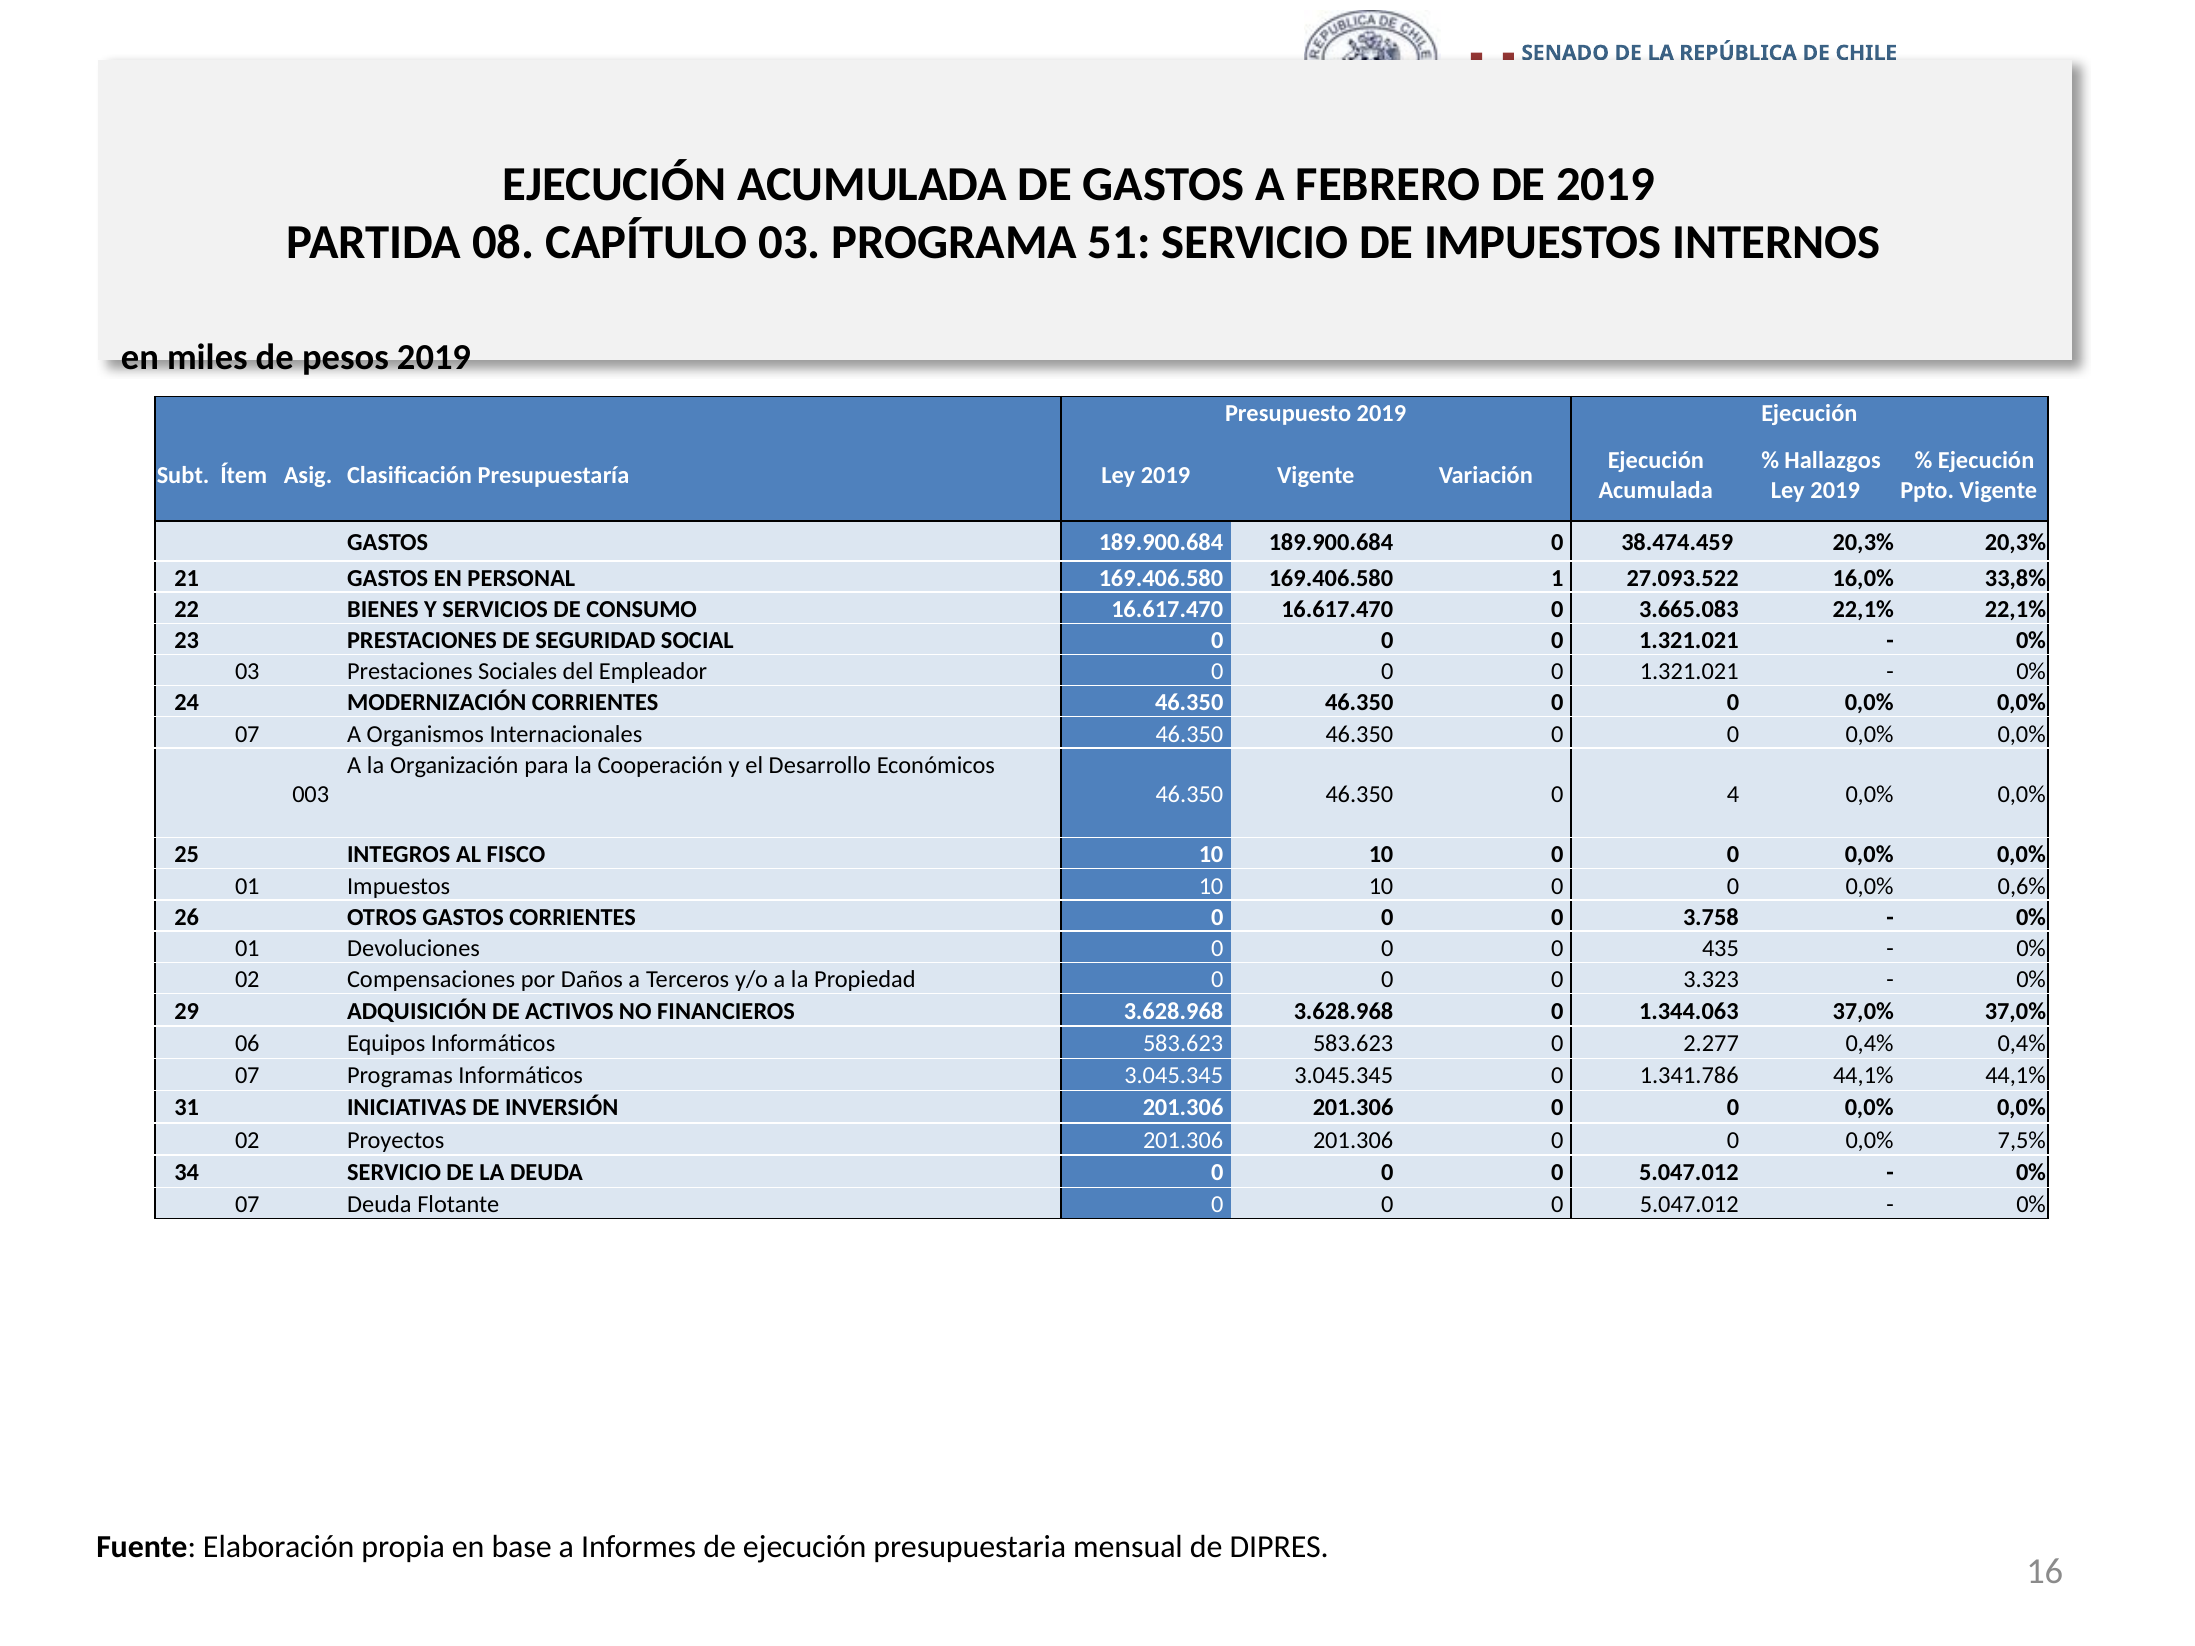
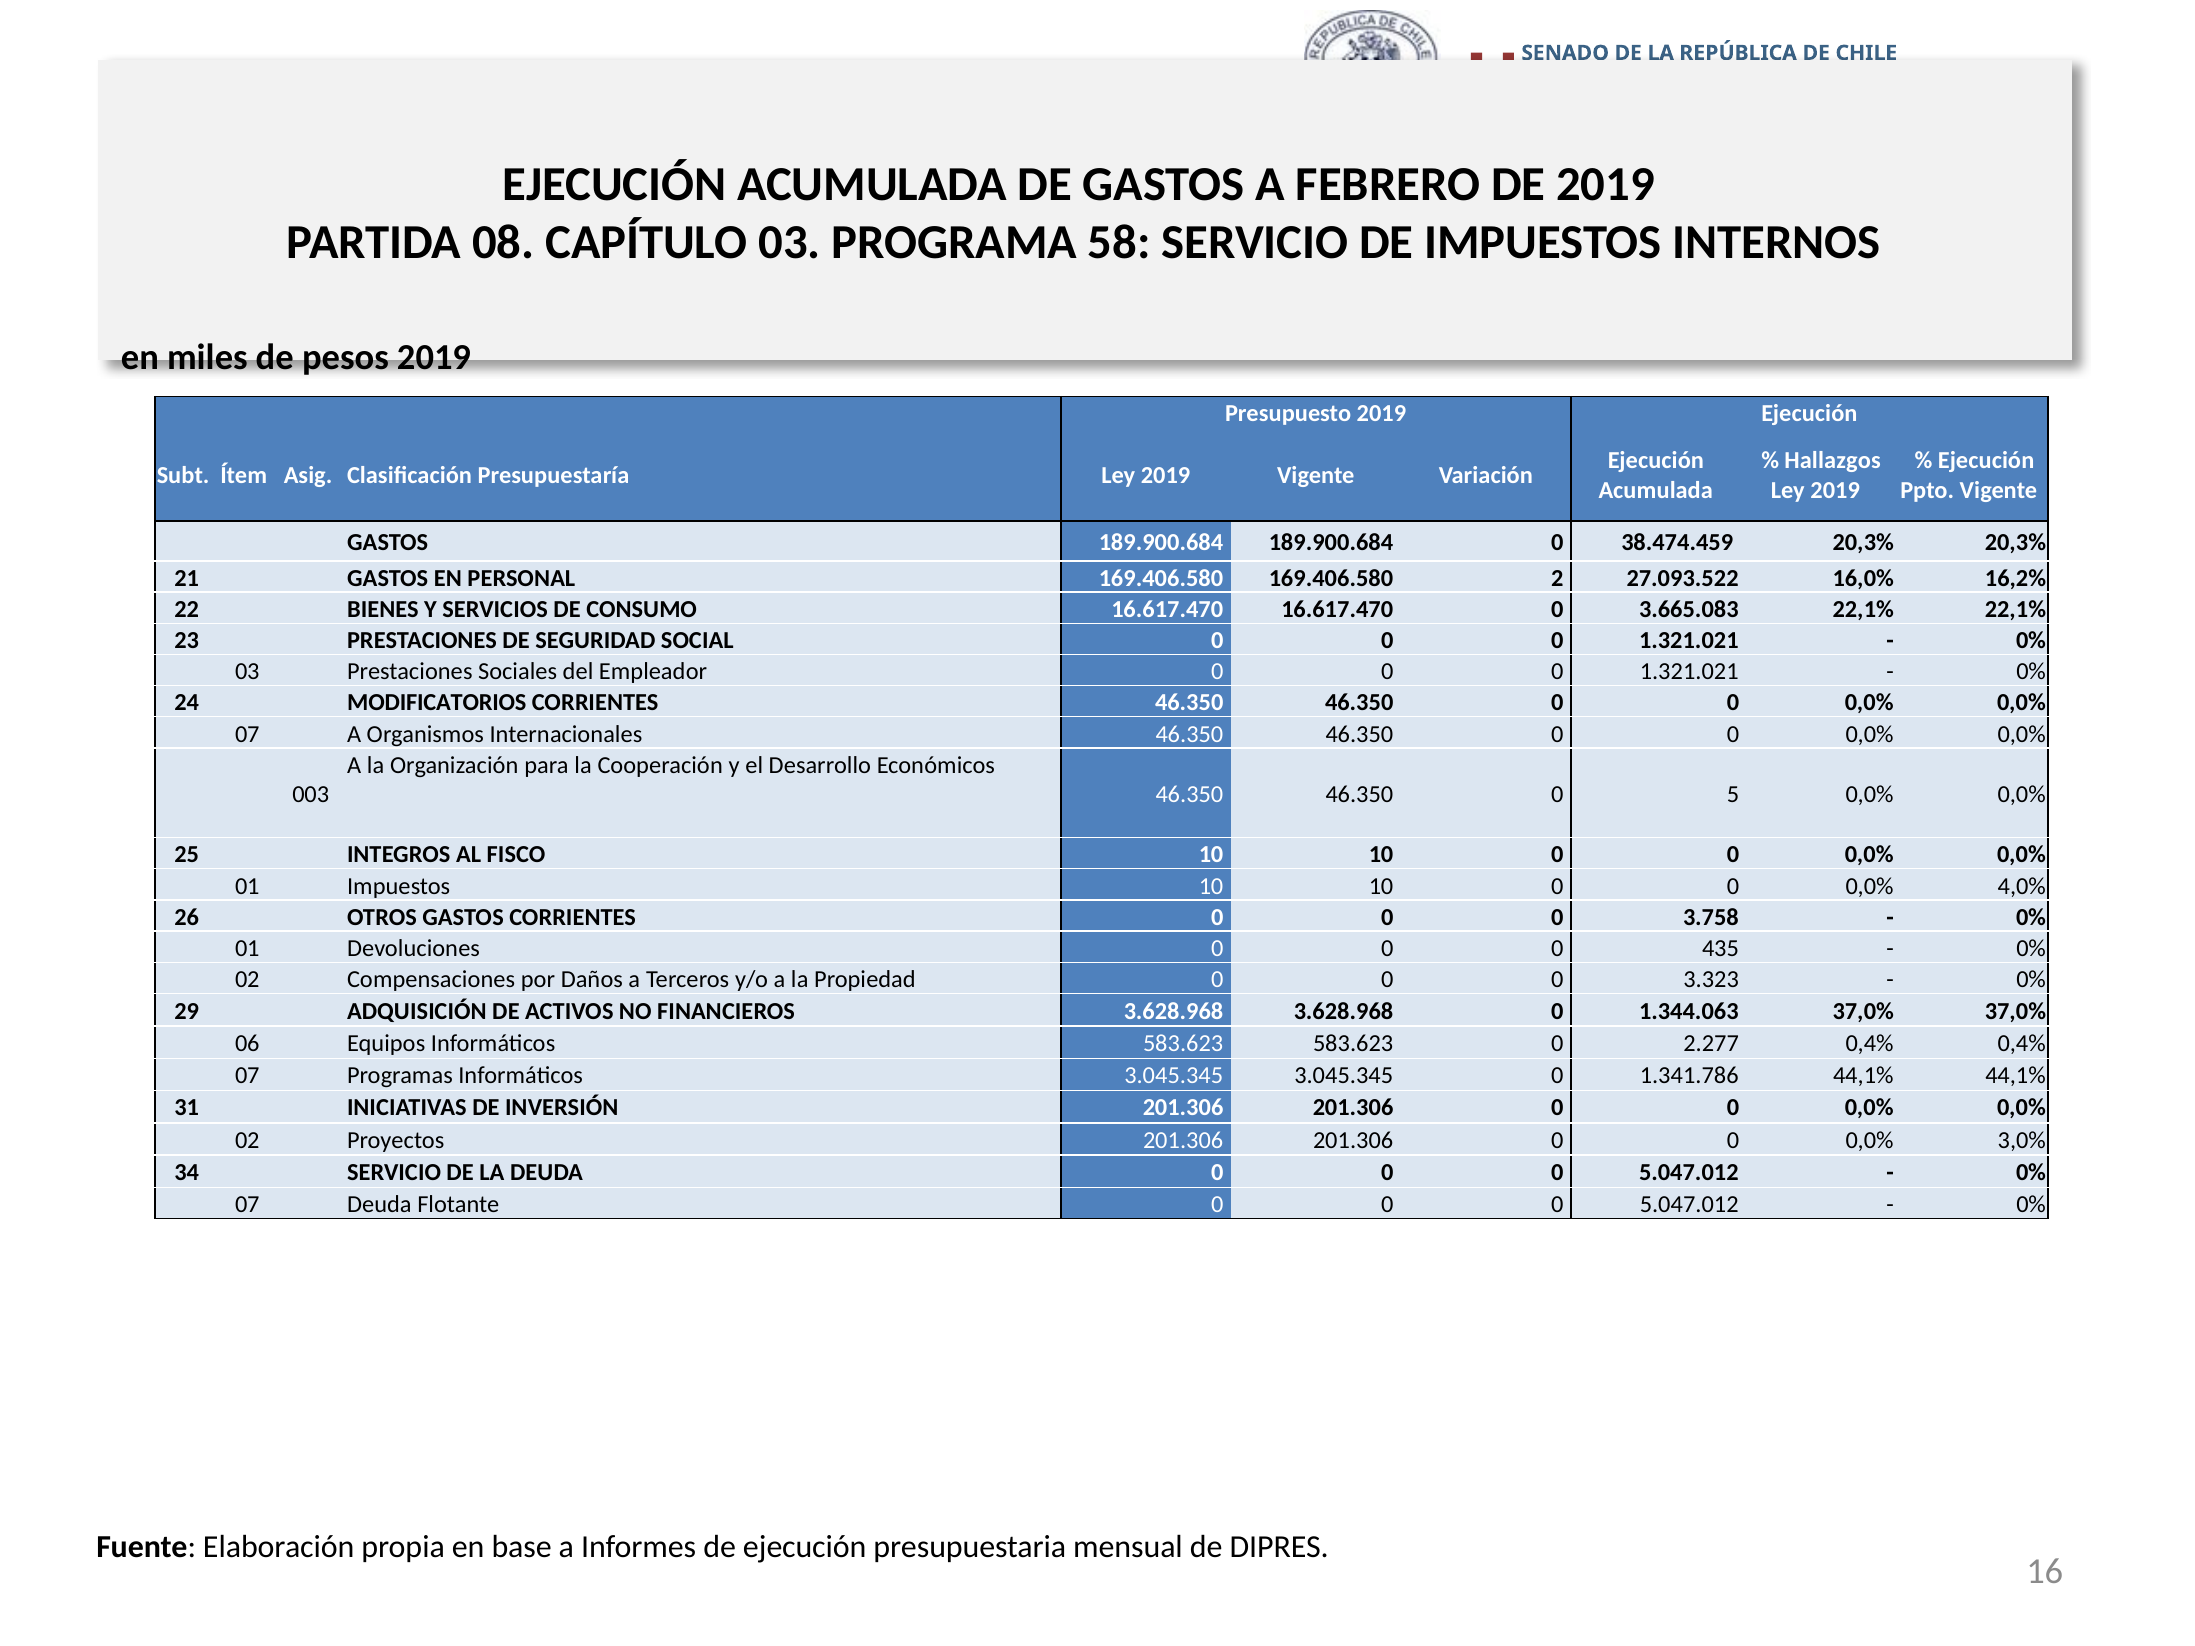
51: 51 -> 58
1: 1 -> 2
33,8%: 33,8% -> 16,2%
MODERNIZACIÓN: MODERNIZACIÓN -> MODIFICATORIOS
4: 4 -> 5
0,6%: 0,6% -> 4,0%
7,5%: 7,5% -> 3,0%
